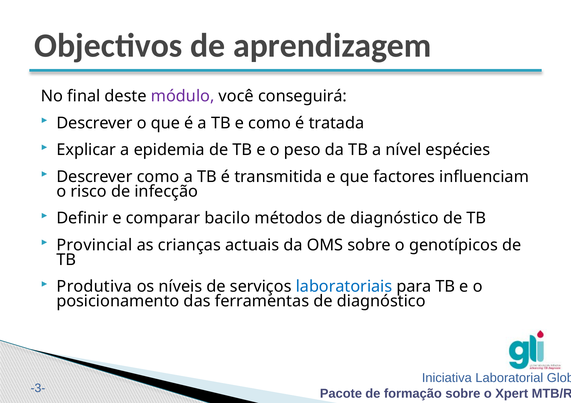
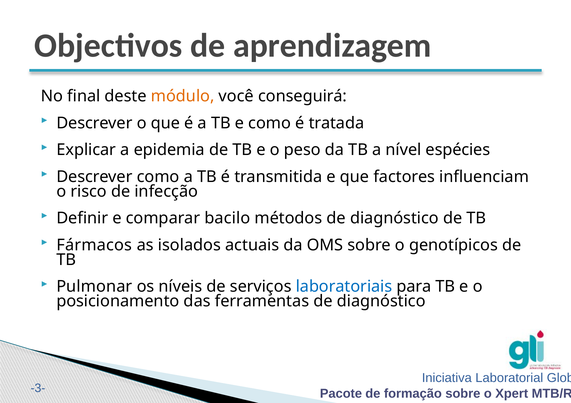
módulo colour: purple -> orange
Provincial: Provincial -> Fármacos
crianças: crianças -> isolados
Produtiva: Produtiva -> Pulmonar
